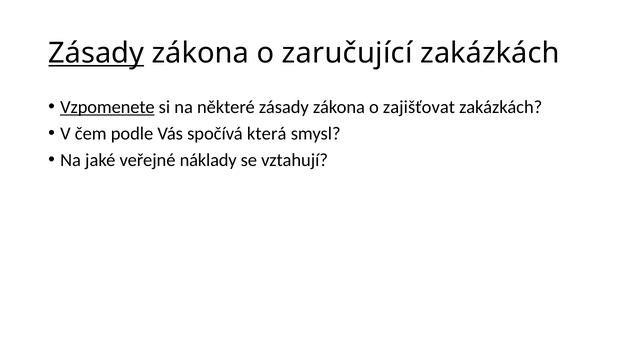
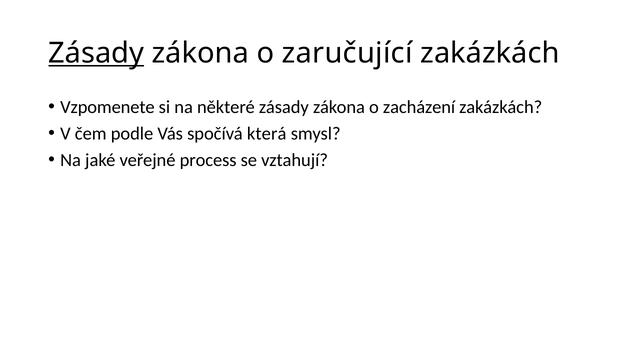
Vzpomenete underline: present -> none
zajišťovat: zajišťovat -> zacházení
náklady: náklady -> process
